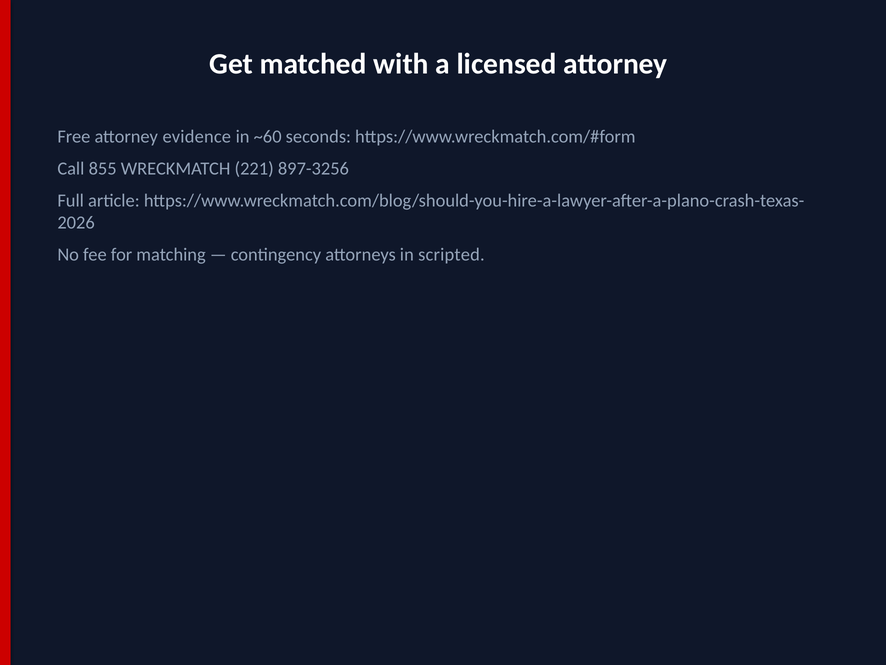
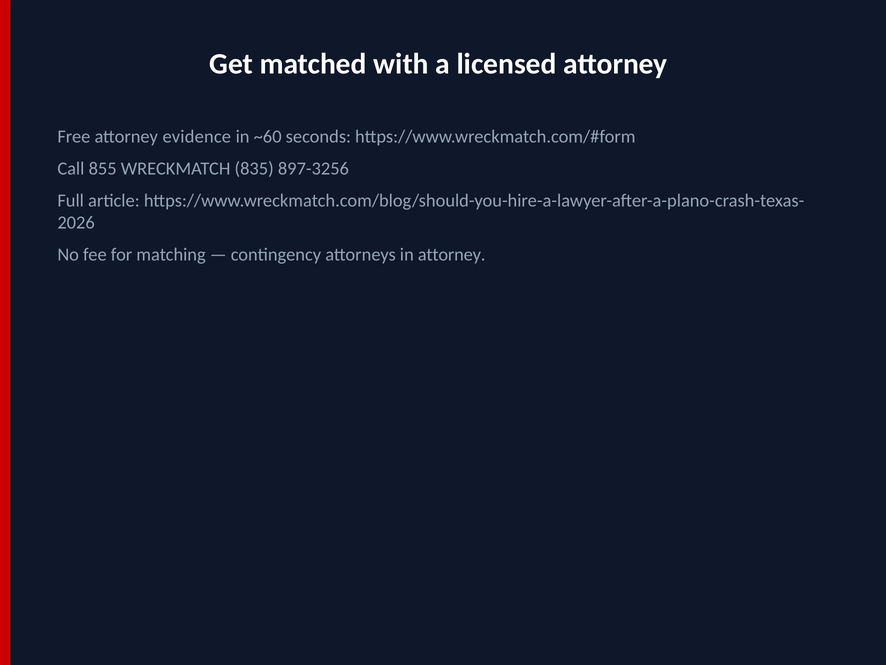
221: 221 -> 835
in scripted: scripted -> attorney
